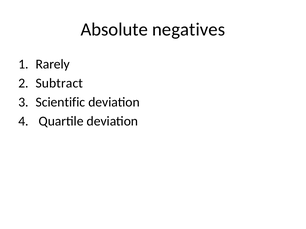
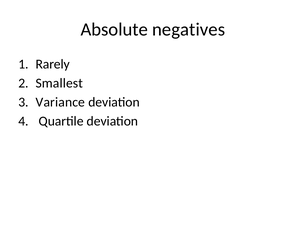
Subtract: Subtract -> Smallest
Scientific: Scientific -> Variance
